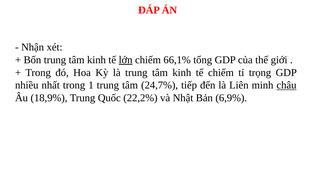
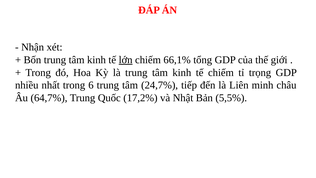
1: 1 -> 6
châu underline: present -> none
18,9%: 18,9% -> 64,7%
22,2%: 22,2% -> 17,2%
6,9%: 6,9% -> 5,5%
